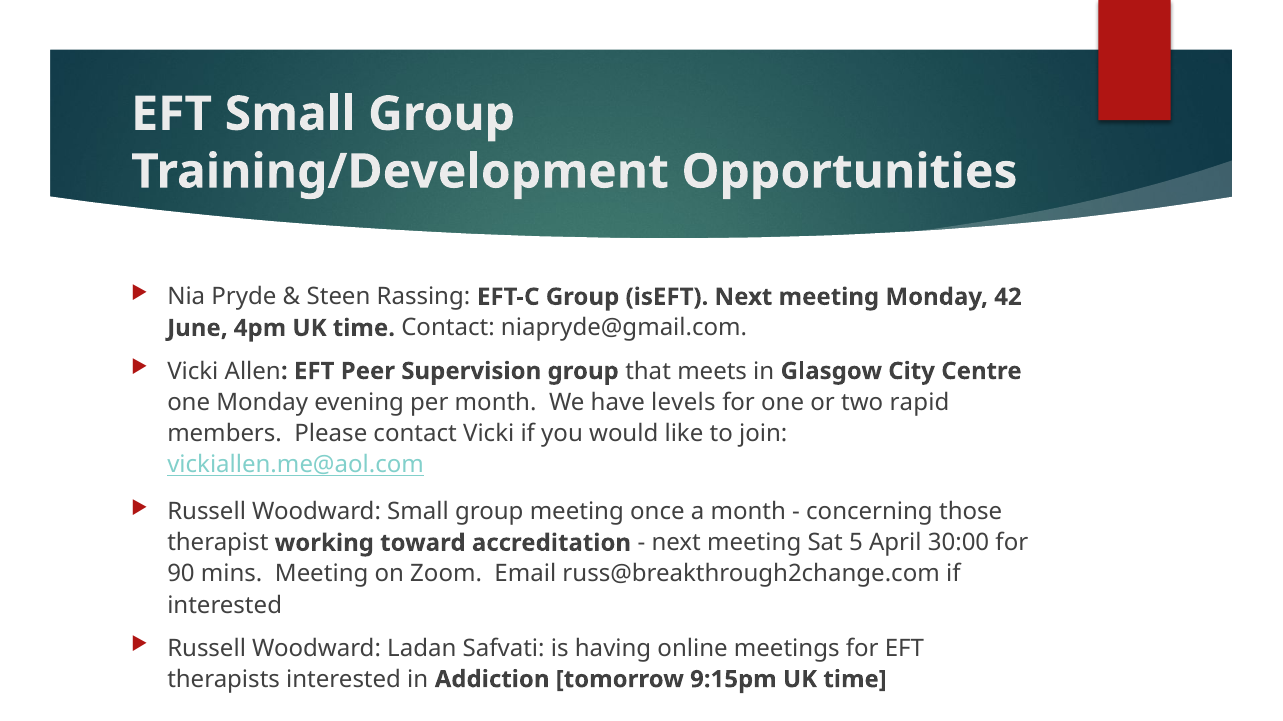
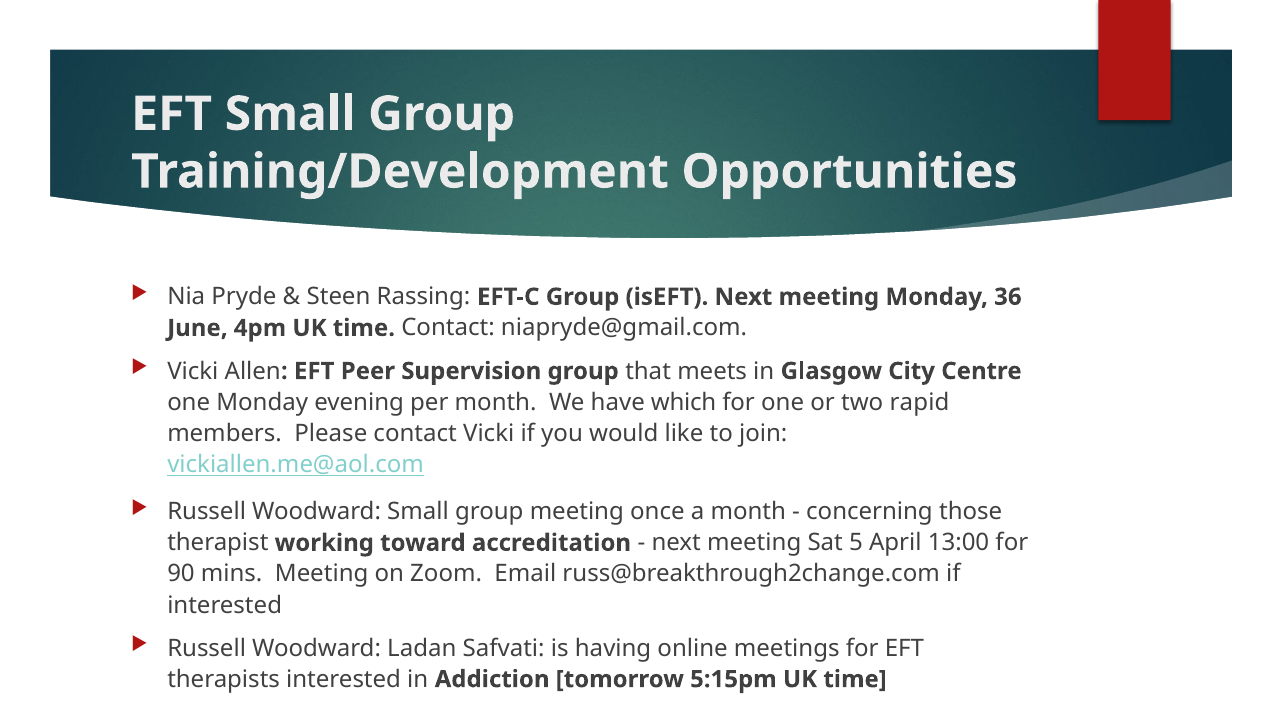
42: 42 -> 36
levels: levels -> which
30:00: 30:00 -> 13:00
9:15pm: 9:15pm -> 5:15pm
